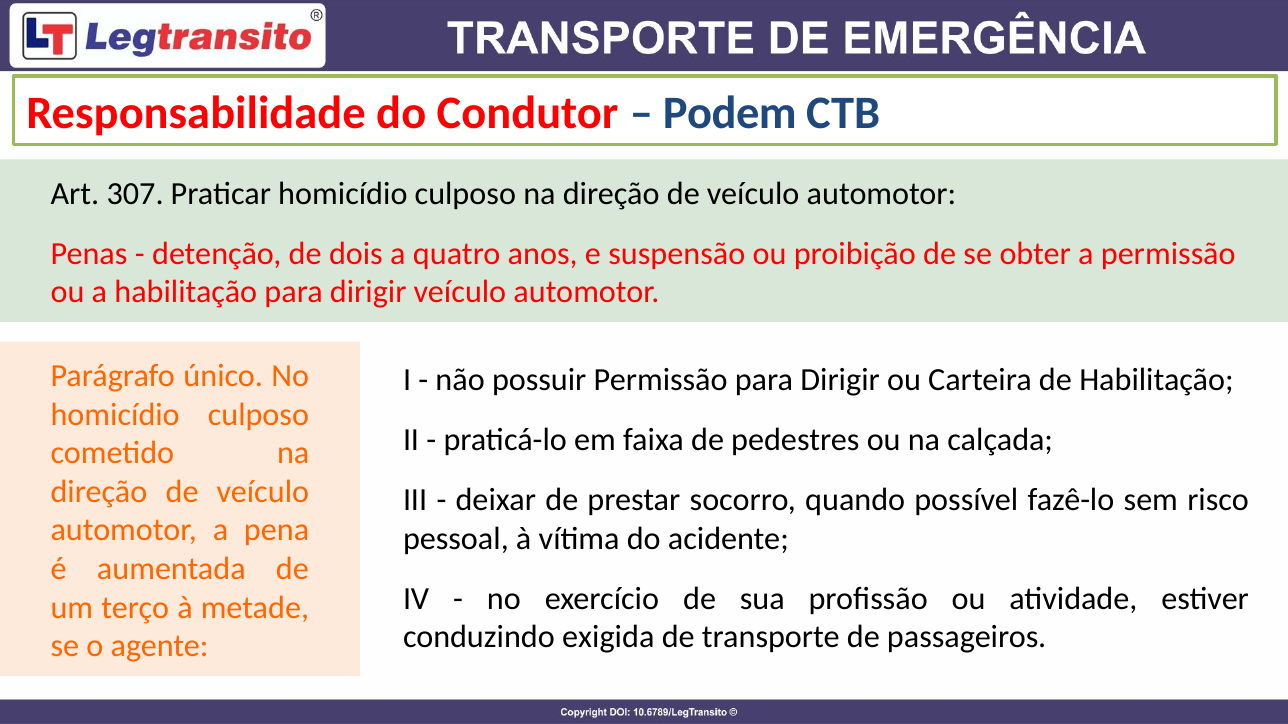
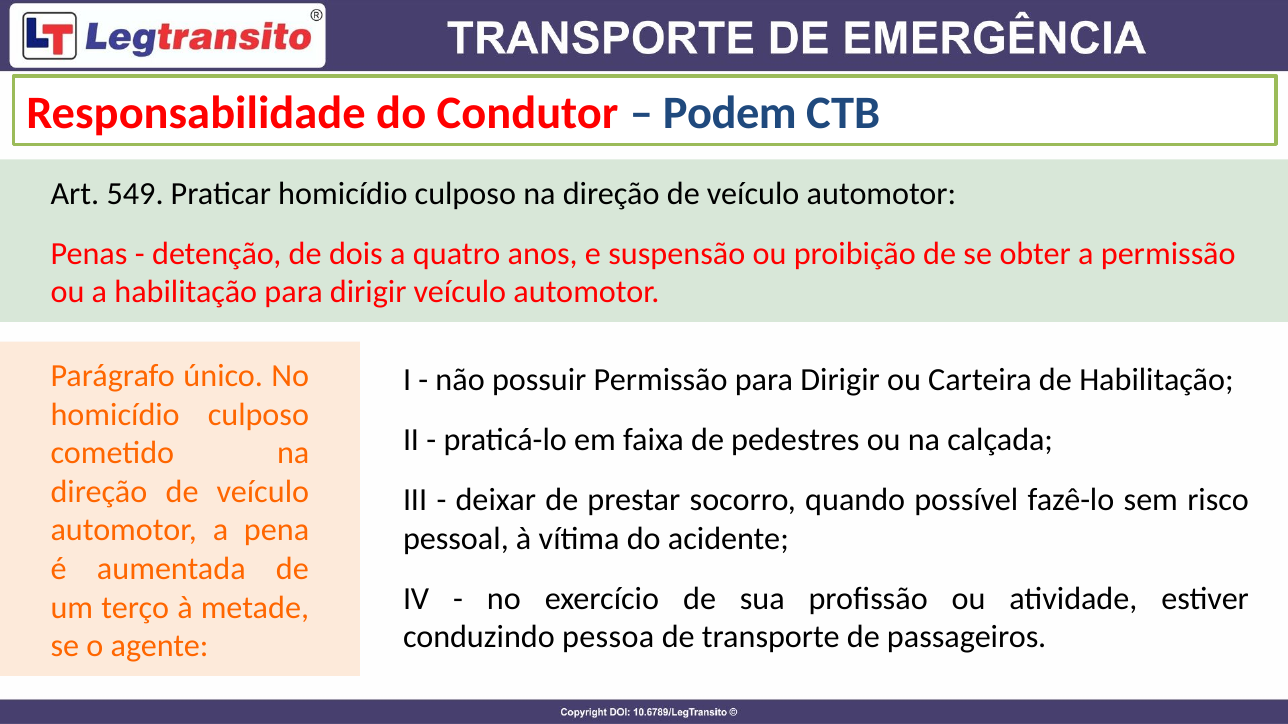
307: 307 -> 549
exigida: exigida -> pessoa
